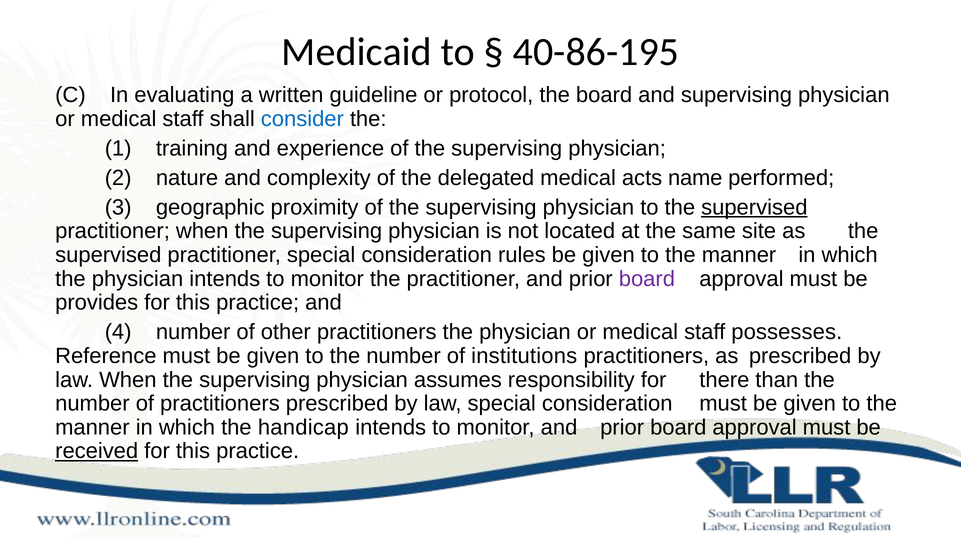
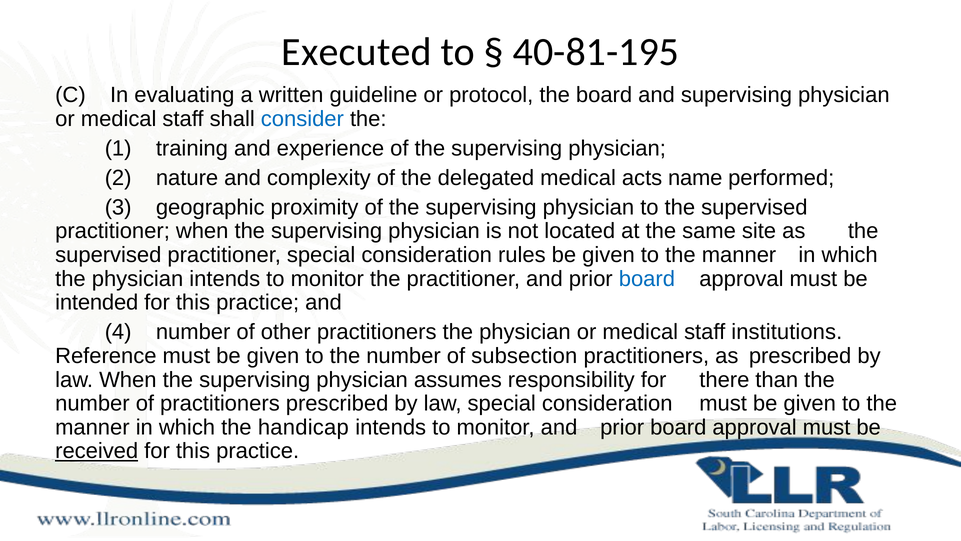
Medicaid: Medicaid -> Executed
40-86-195: 40-86-195 -> 40-81-195
supervised at (754, 207) underline: present -> none
board at (647, 279) colour: purple -> blue
provides: provides -> intended
possesses: possesses -> institutions
institutions: institutions -> subsection
